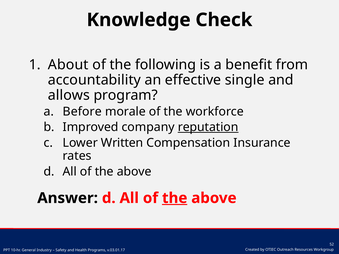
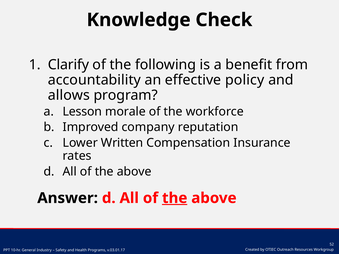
About: About -> Clarify
single: single -> policy
Before: Before -> Lesson
reputation underline: present -> none
